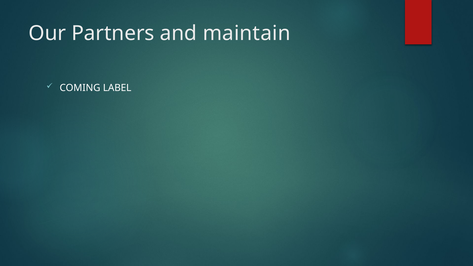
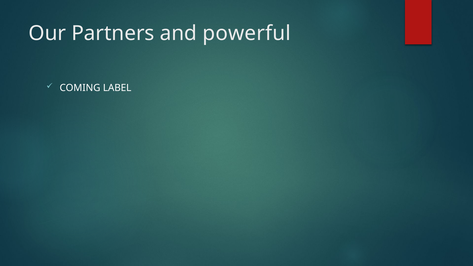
maintain: maintain -> powerful
